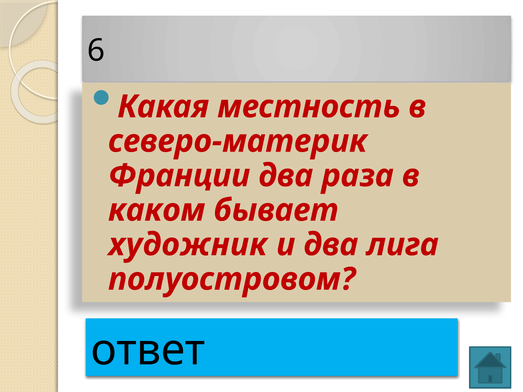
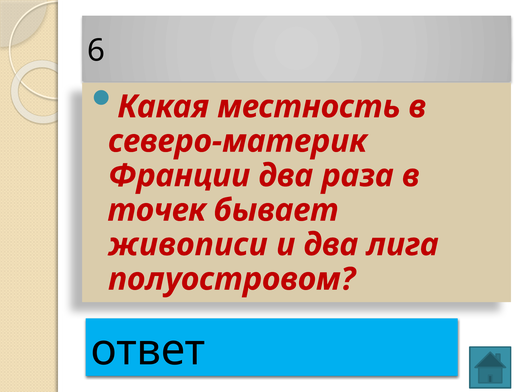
каком: каком -> точек
художник: художник -> живописи
